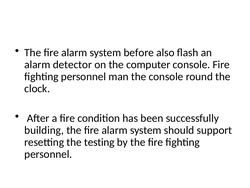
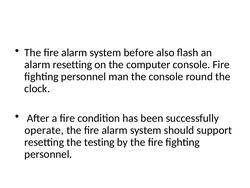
alarm detector: detector -> resetting
building: building -> operate
